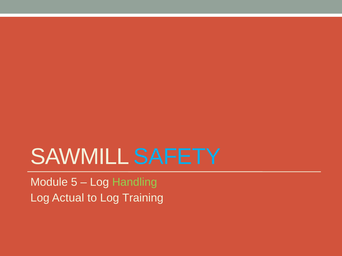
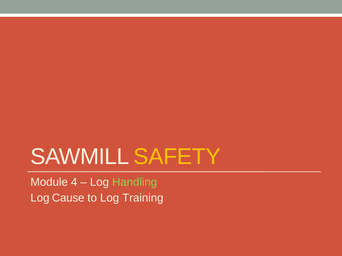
SAFETY colour: light blue -> yellow
5: 5 -> 4
Actual: Actual -> Cause
